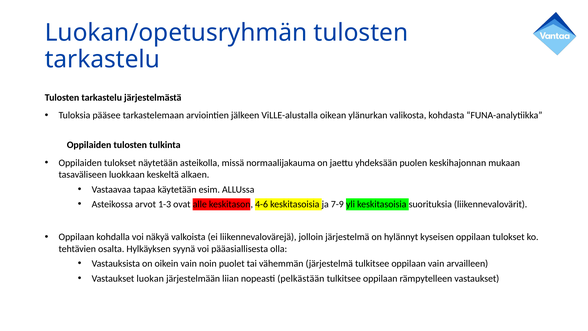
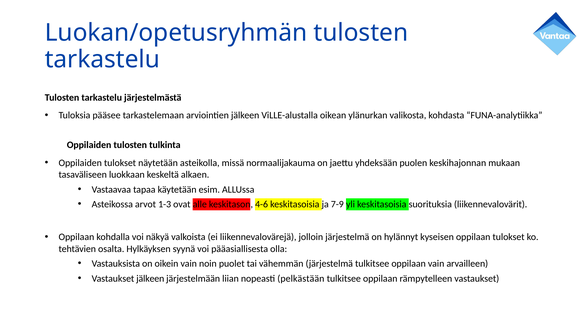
Vastaukset luokan: luokan -> jälkeen
